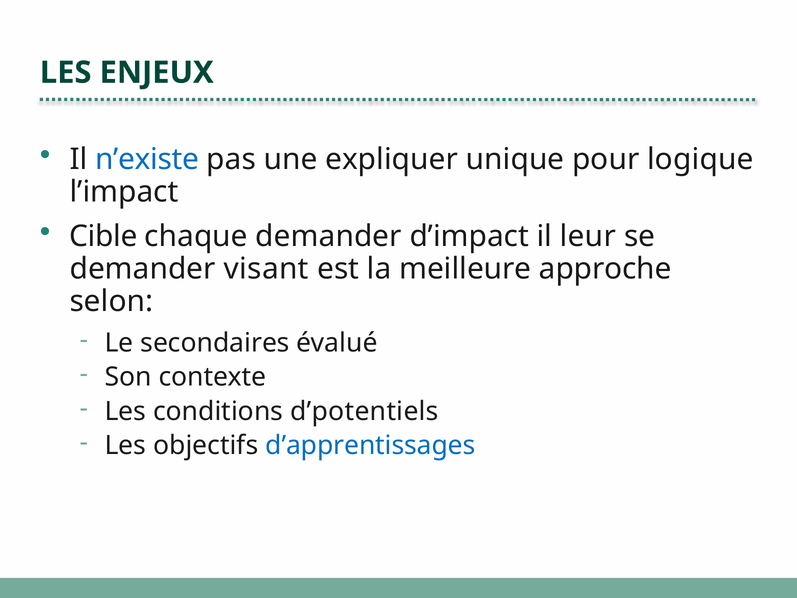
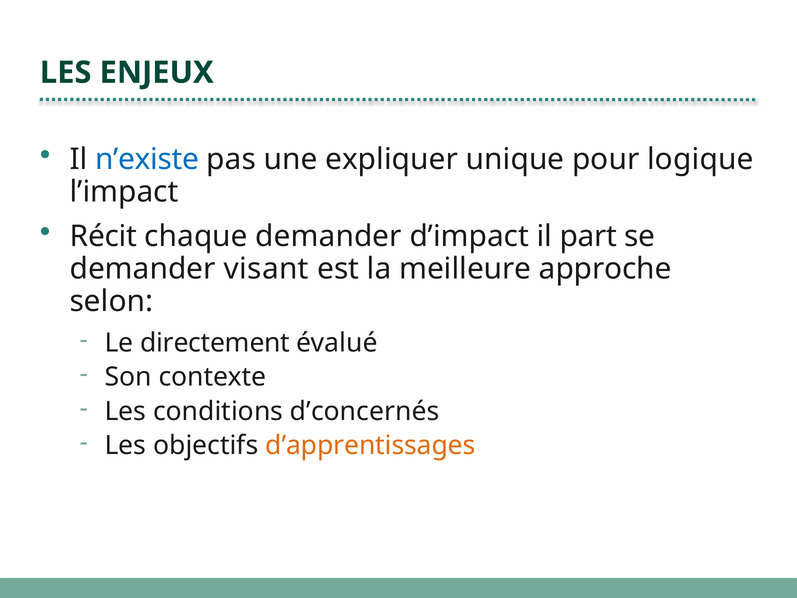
Cible: Cible -> Récit
leur: leur -> part
secondaires: secondaires -> directement
d’potentiels: d’potentiels -> d’concernés
d’apprentissages colour: blue -> orange
